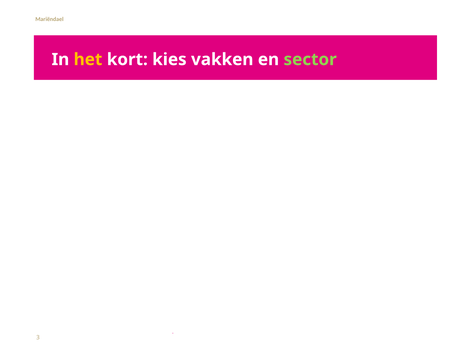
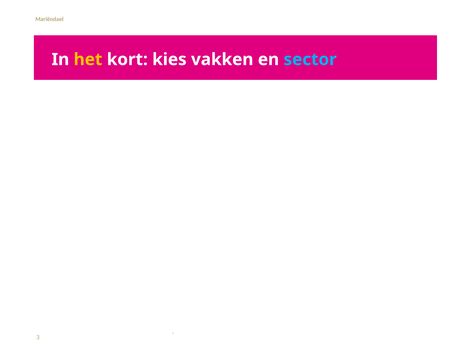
sector colour: light green -> light blue
